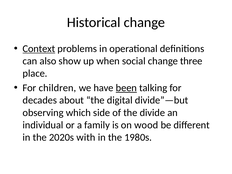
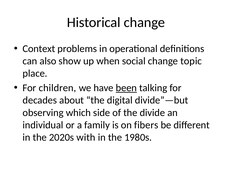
Context underline: present -> none
three: three -> topic
wood: wood -> fibers
